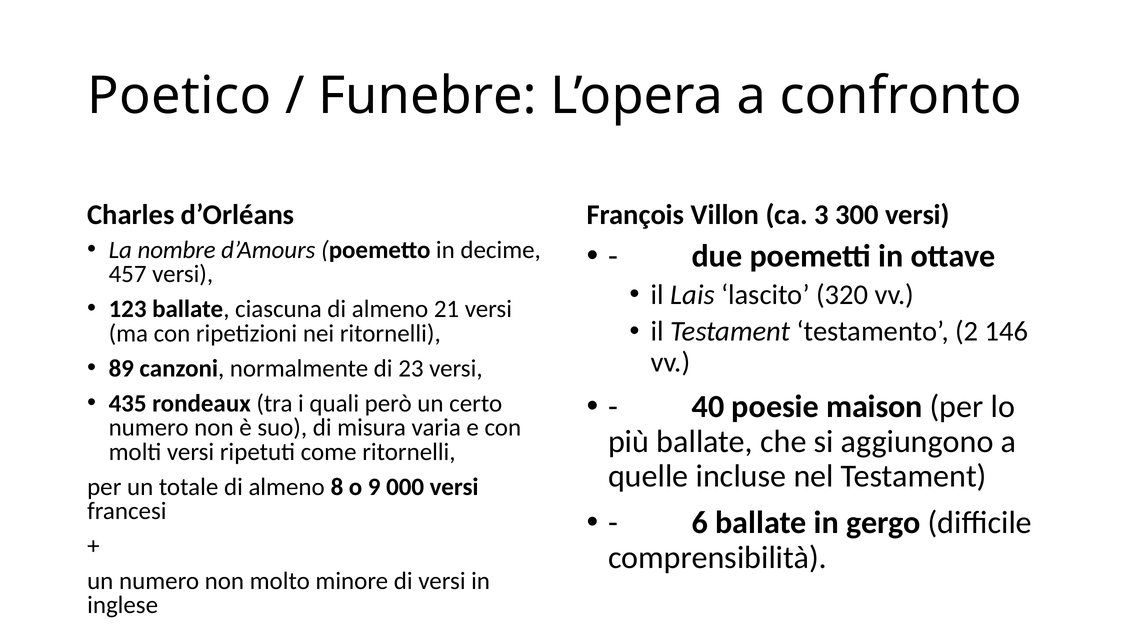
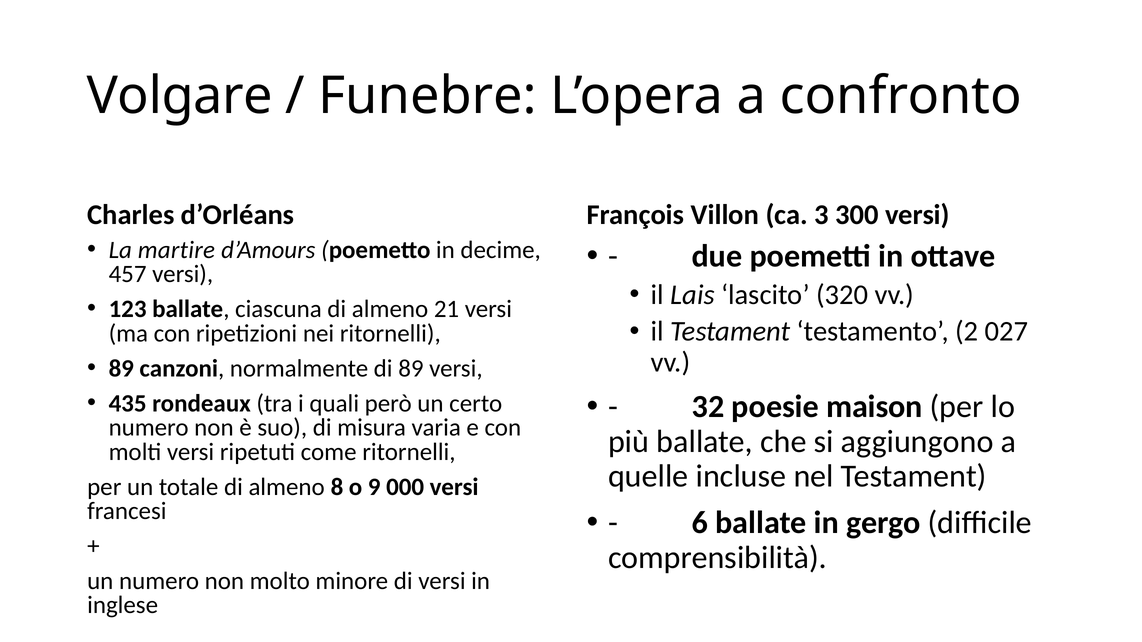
Poetico: Poetico -> Volgare
nombre: nombre -> martire
146: 146 -> 027
di 23: 23 -> 89
40: 40 -> 32
